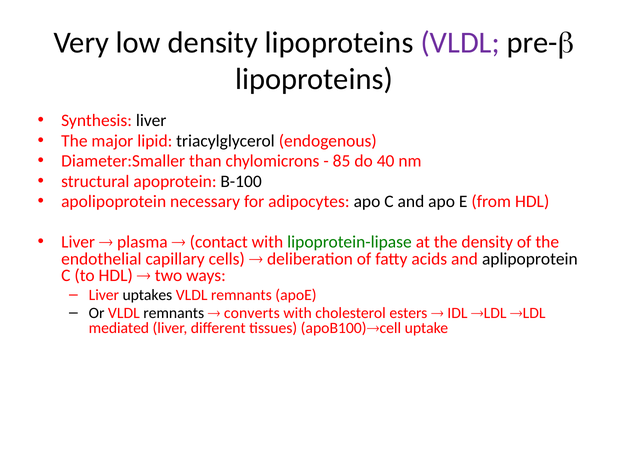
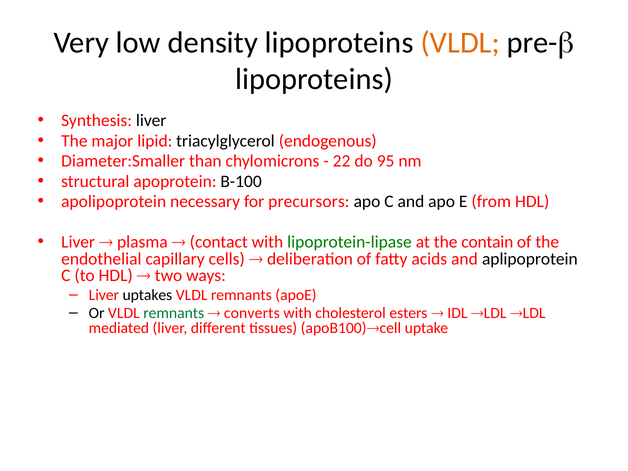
VLDL at (460, 42) colour: purple -> orange
85: 85 -> 22
40: 40 -> 95
adipocytes: adipocytes -> precursors
the density: density -> contain
remnants at (174, 313) colour: black -> green
